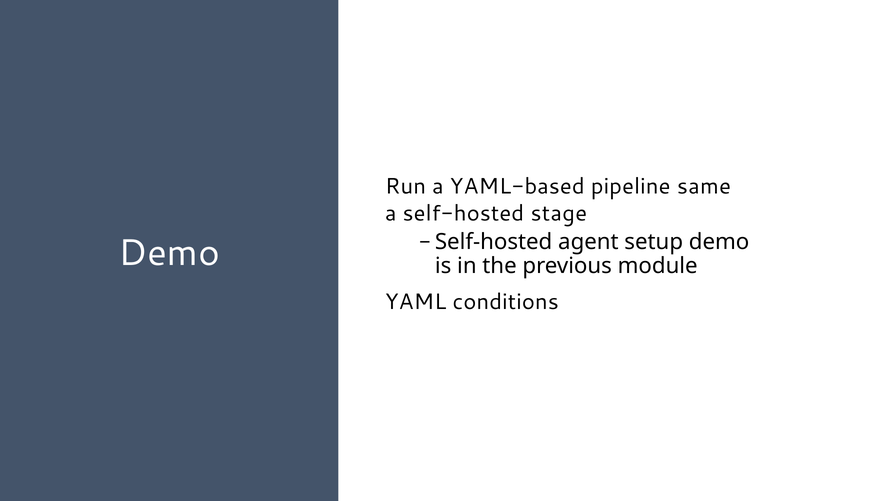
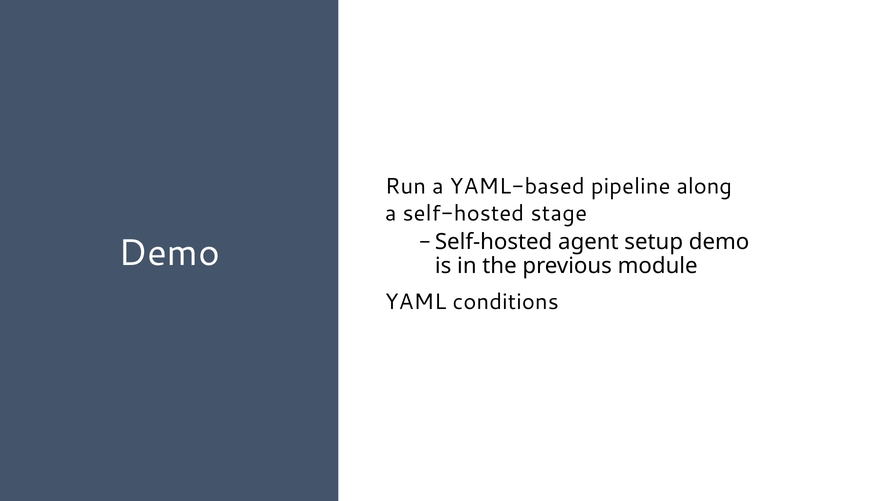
same: same -> along
